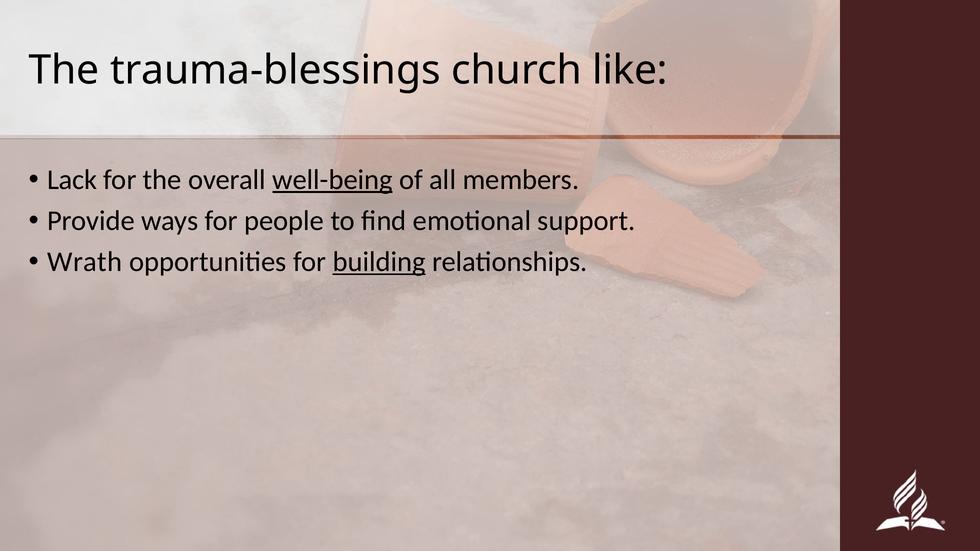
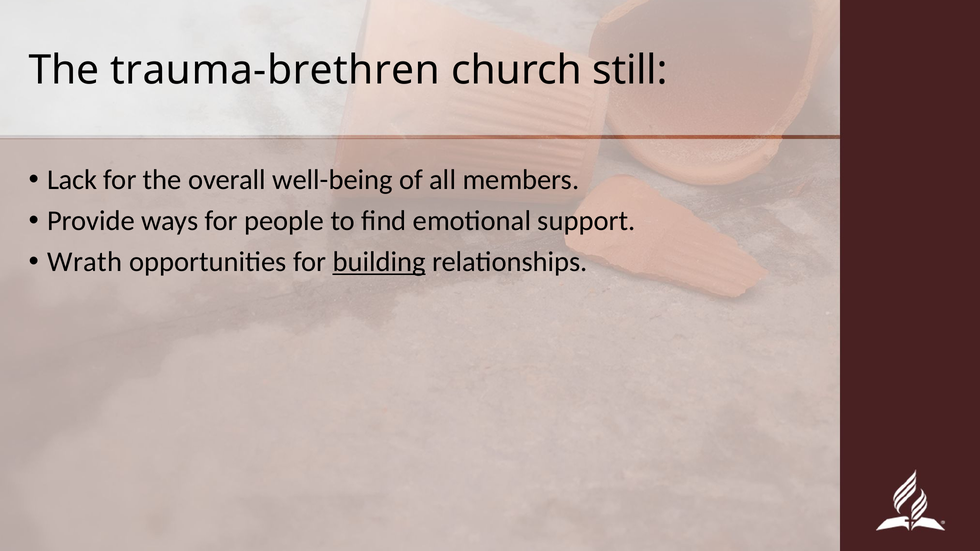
trauma-blessings: trauma-blessings -> trauma-brethren
like: like -> still
well-being underline: present -> none
